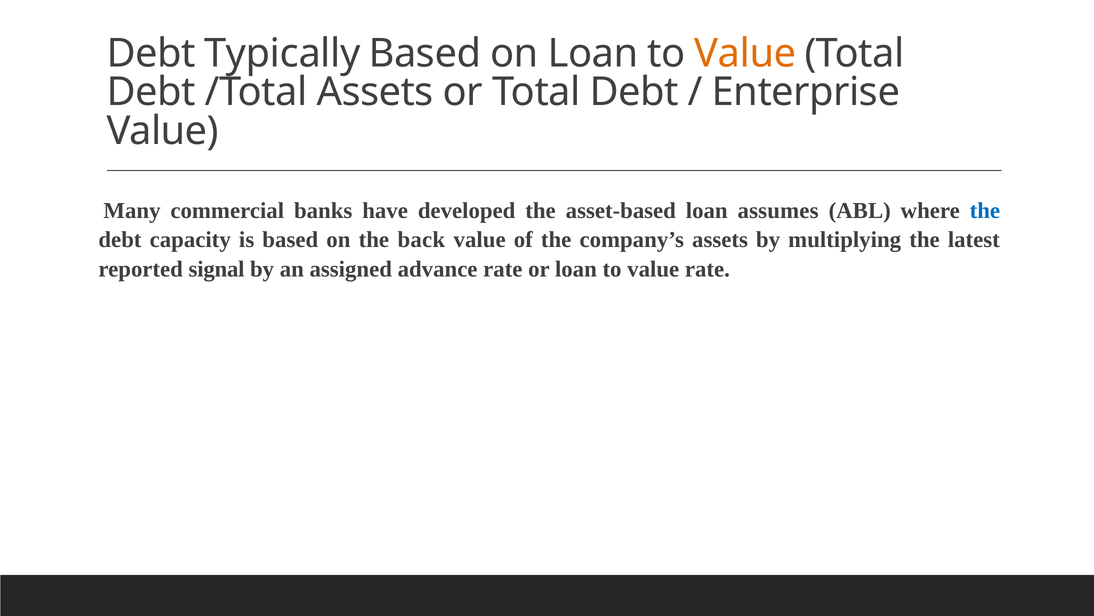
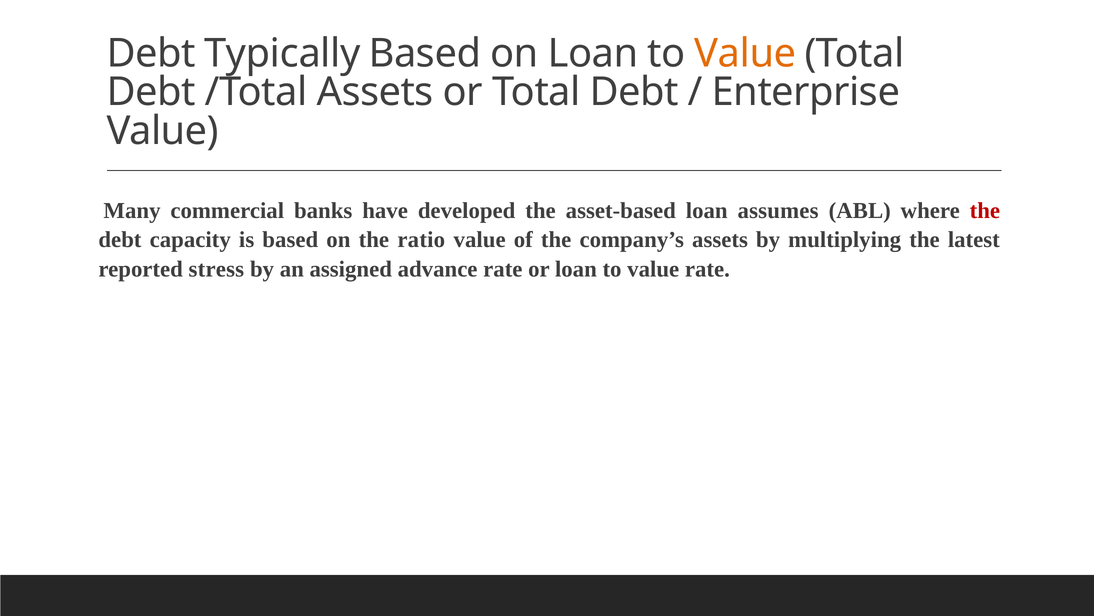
the at (985, 210) colour: blue -> red
back: back -> ratio
signal: signal -> stress
